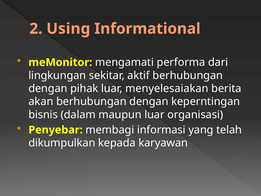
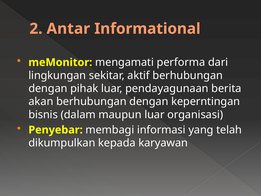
Using: Using -> Antar
menyelesaiakan: menyelesaiakan -> pendayagunaan
